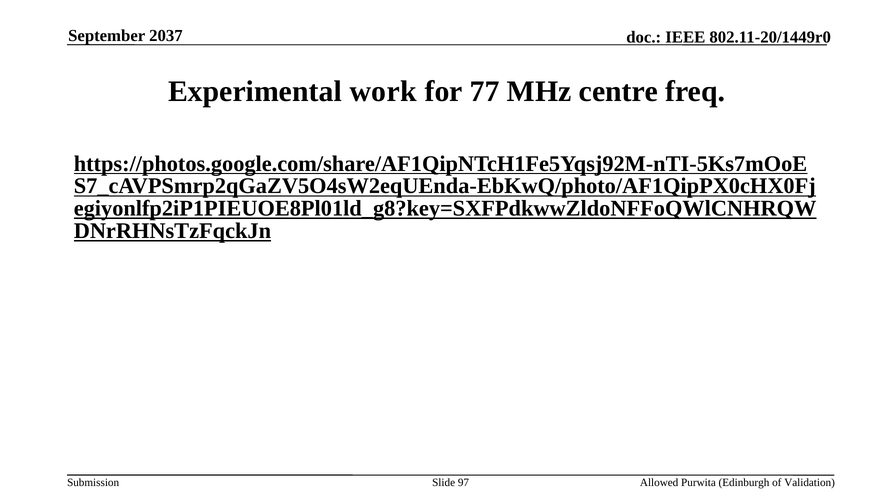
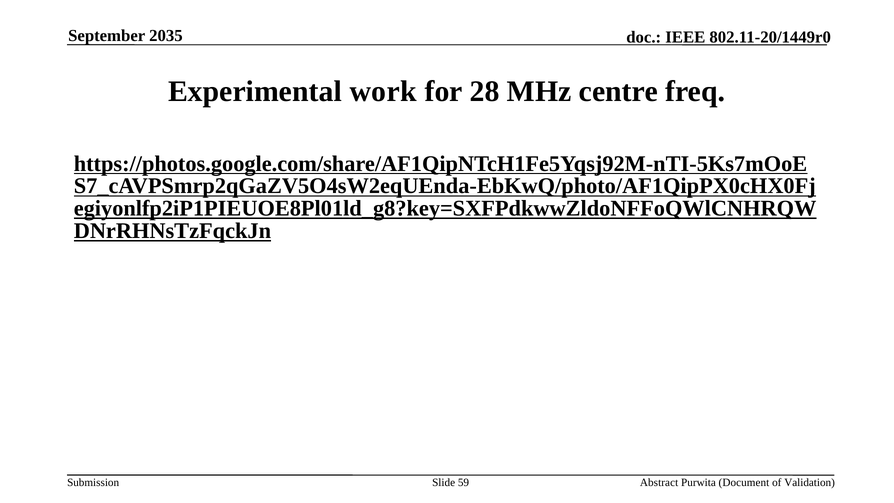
2037: 2037 -> 2035
77: 77 -> 28
97: 97 -> 59
Allowed: Allowed -> Abstract
Edinburgh: Edinburgh -> Document
